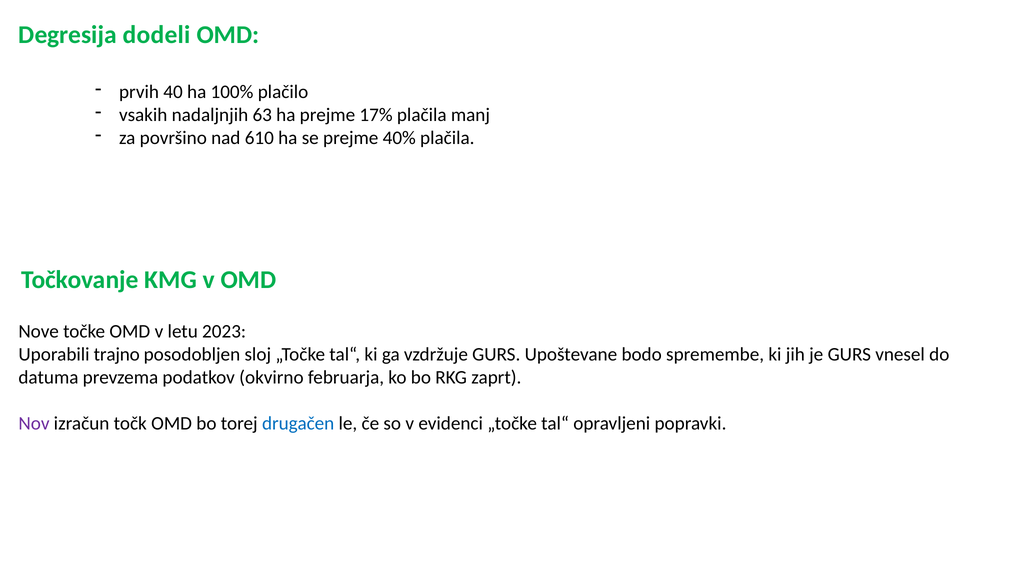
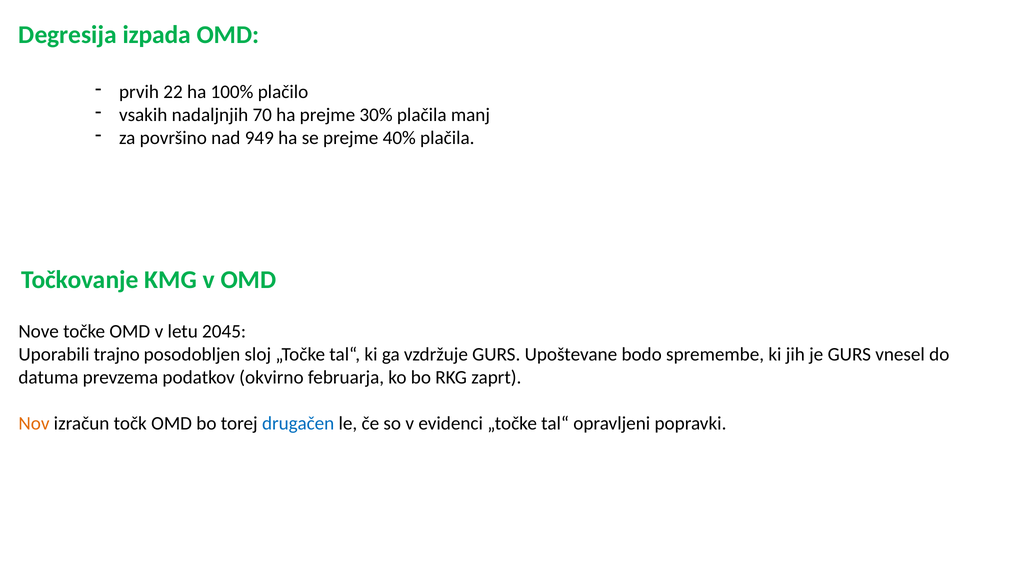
dodeli: dodeli -> izpada
40: 40 -> 22
63: 63 -> 70
17%: 17% -> 30%
610: 610 -> 949
2023: 2023 -> 2045
Nov colour: purple -> orange
